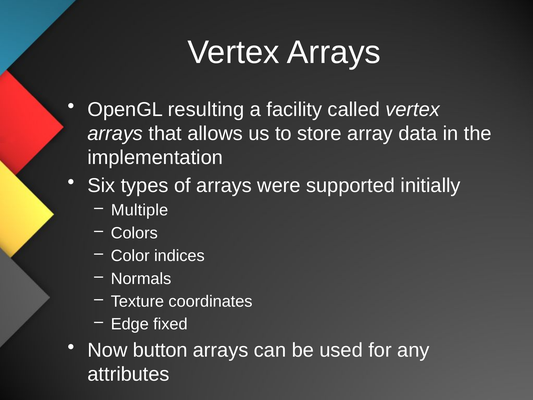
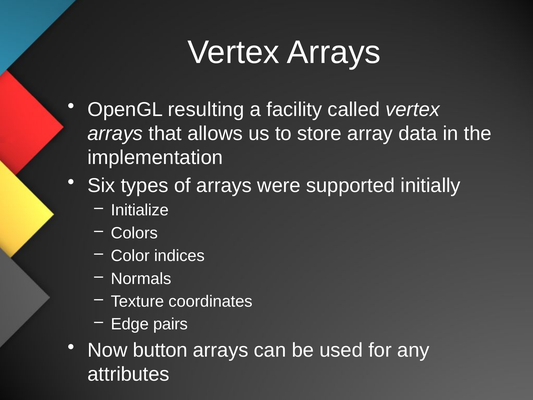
Multiple: Multiple -> Initialize
fixed: fixed -> pairs
